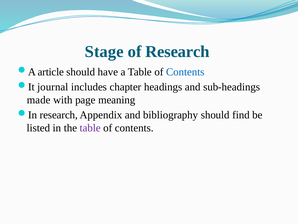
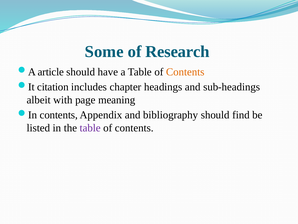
Stage: Stage -> Some
Contents at (185, 72) colour: blue -> orange
journal: journal -> citation
made: made -> albeit
research at (59, 115): research -> contents
